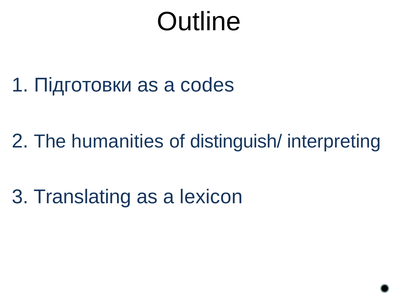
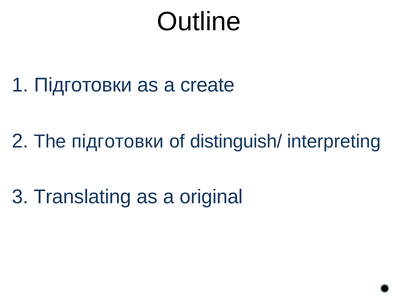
codes: codes -> create
The humanities: humanities -> підготовки
lexicon: lexicon -> original
